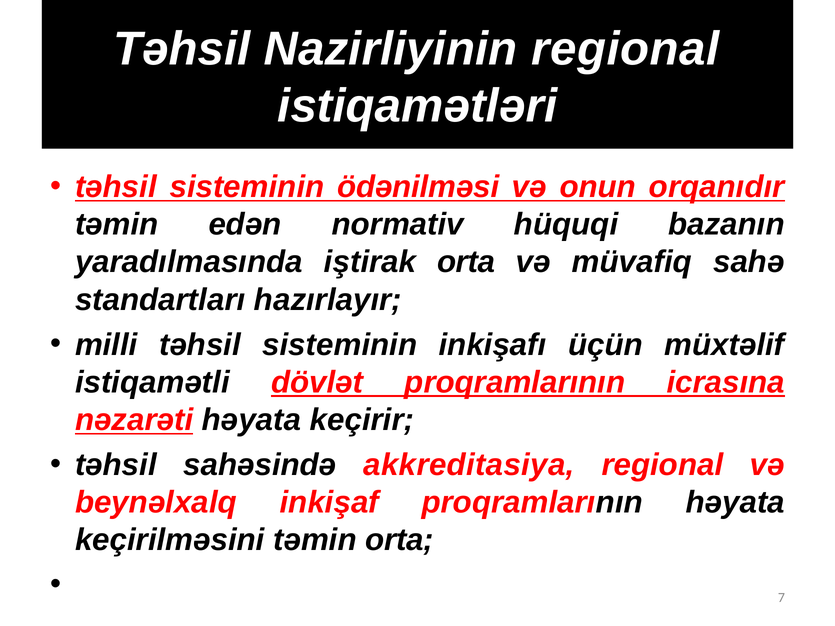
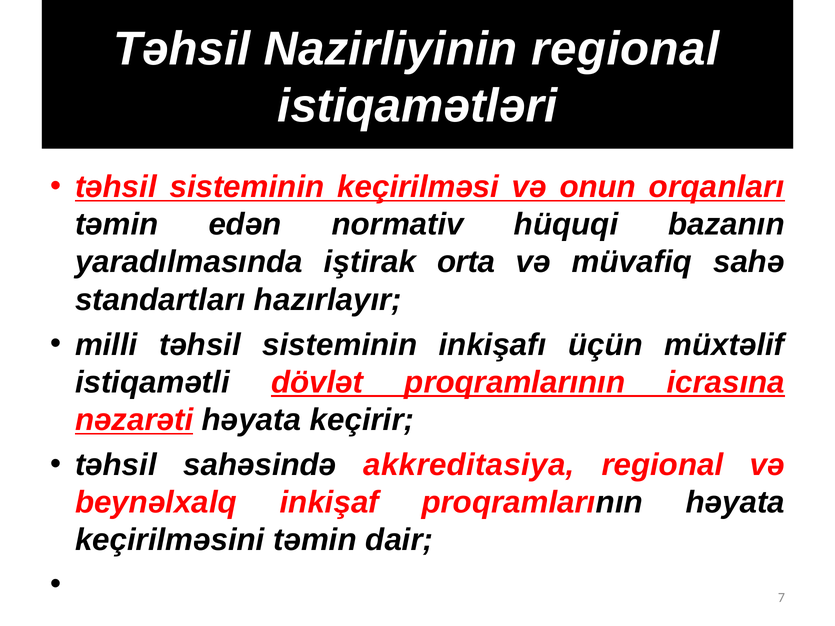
ödənilməsi: ödənilməsi -> keçirilməsi
orqanıdır: orqanıdır -> orqanları
təmin orta: orta -> dair
